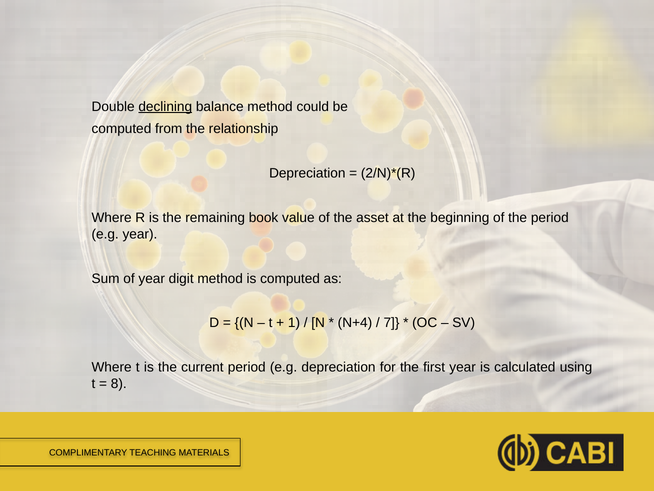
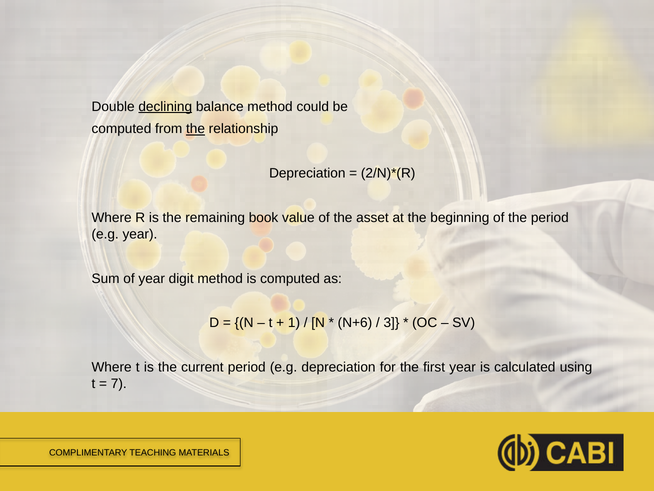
the at (196, 129) underline: none -> present
N+4: N+4 -> N+6
7: 7 -> 3
8: 8 -> 7
